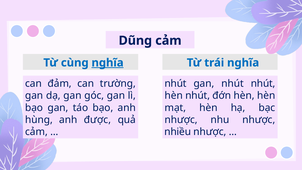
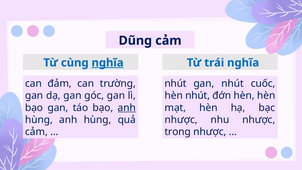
nhút nhút: nhút -> cuốc
anh at (127, 108) underline: none -> present
hùng anh được: được -> hùng
nhiều: nhiều -> trong
